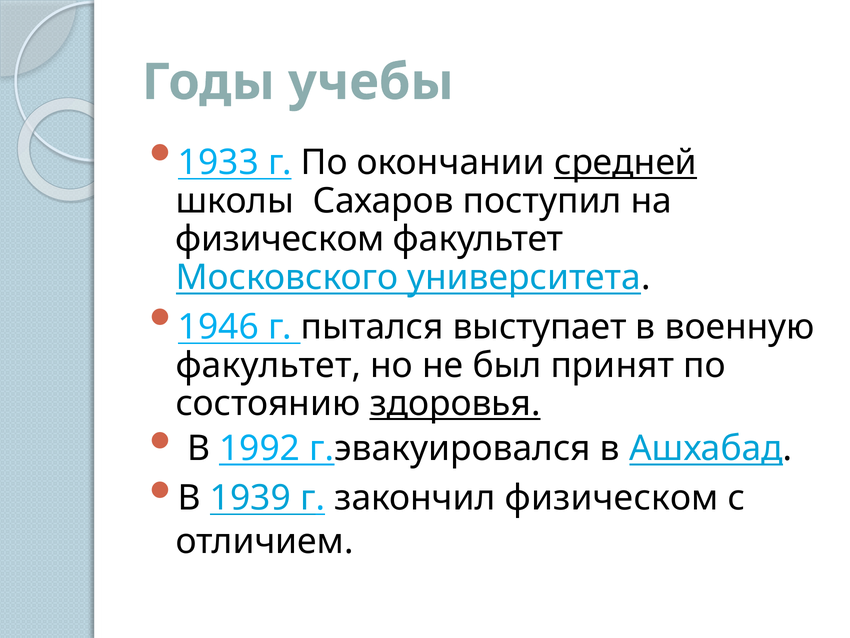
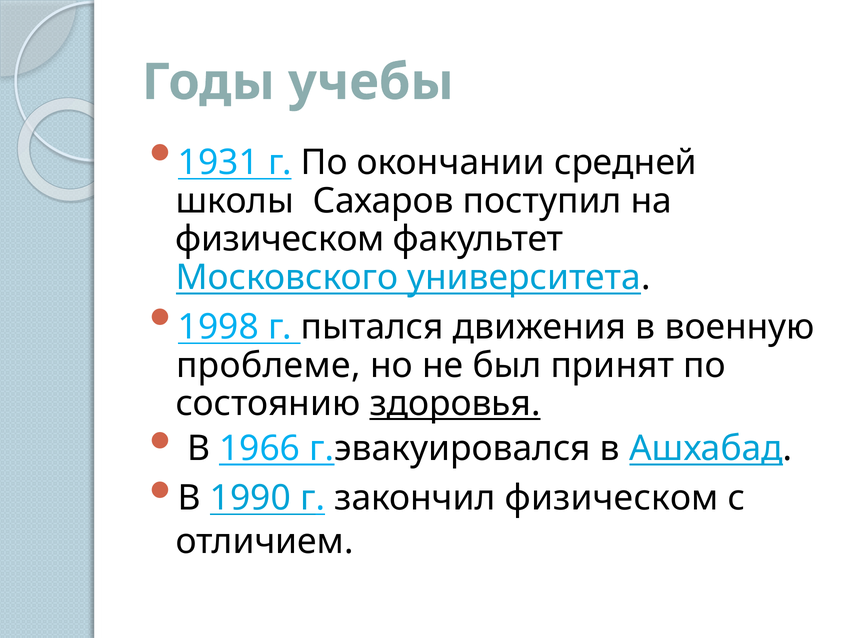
1933: 1933 -> 1931
средней underline: present -> none
1946: 1946 -> 1998
выступает: выступает -> движения
факультет at (268, 365): факультет -> проблеме
1992: 1992 -> 1966
1939: 1939 -> 1990
